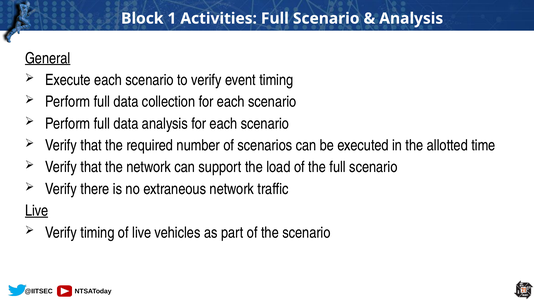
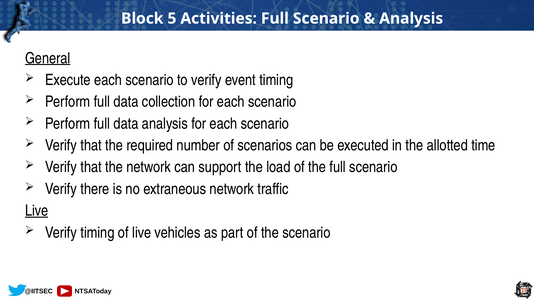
1: 1 -> 5
